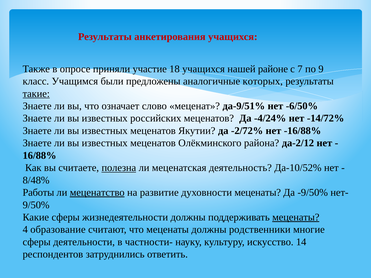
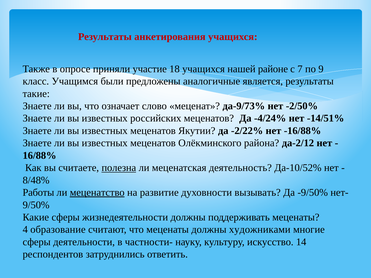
которых: которых -> является
такие underline: present -> none
да-9/51%: да-9/51% -> да-9/73%
-6/50%: -6/50% -> -2/50%
-14/72%: -14/72% -> -14/51%
-2/72%: -2/72% -> -2/22%
духовности меценаты: меценаты -> вызывать
меценаты at (296, 217) underline: present -> none
родственники: родственники -> художниками
